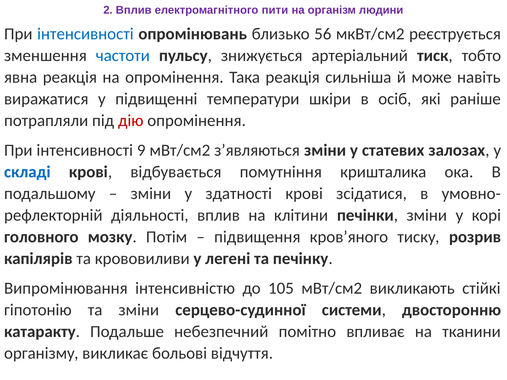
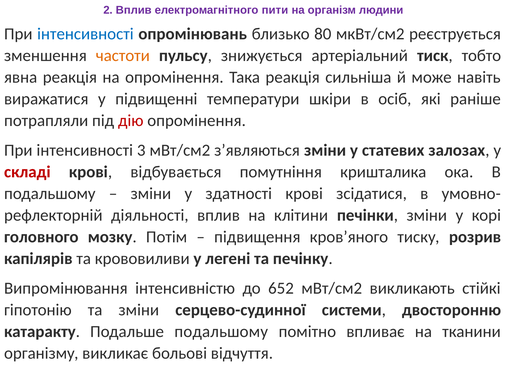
56: 56 -> 80
частоти colour: blue -> orange
9: 9 -> 3
складі colour: blue -> red
105: 105 -> 652
Подальше небезпечний: небезпечний -> подальшому
